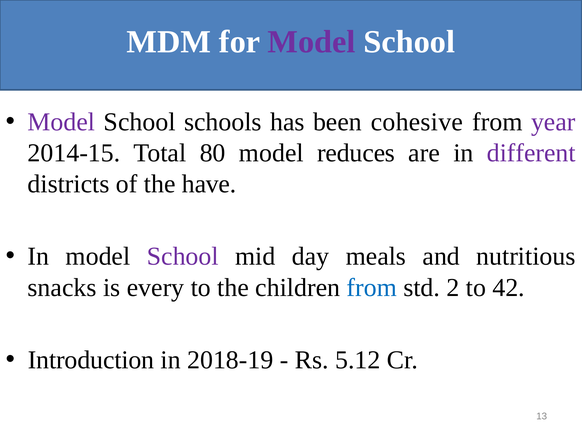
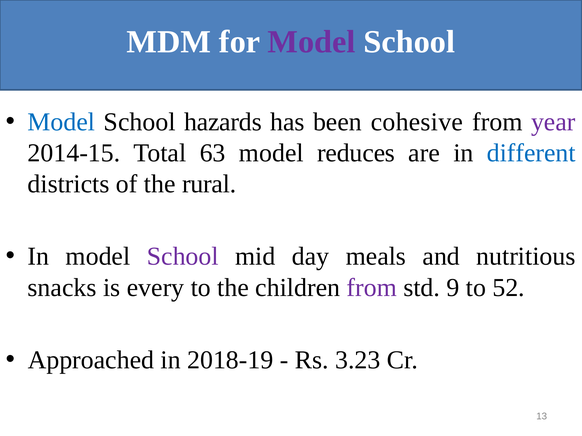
Model at (61, 122) colour: purple -> blue
schools: schools -> hazards
80: 80 -> 63
different colour: purple -> blue
have: have -> rural
from at (372, 288) colour: blue -> purple
2: 2 -> 9
42: 42 -> 52
Introduction: Introduction -> Approached
5.12: 5.12 -> 3.23
